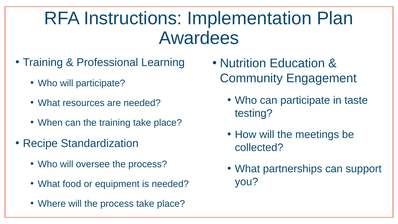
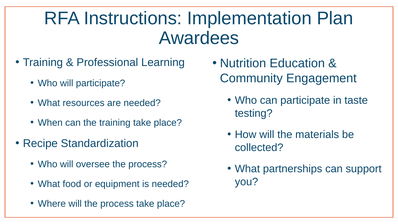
meetings: meetings -> materials
